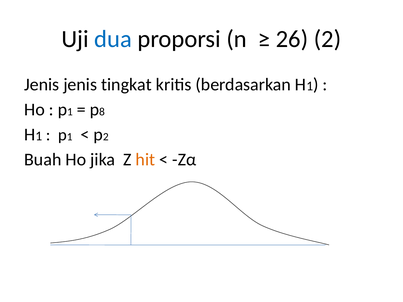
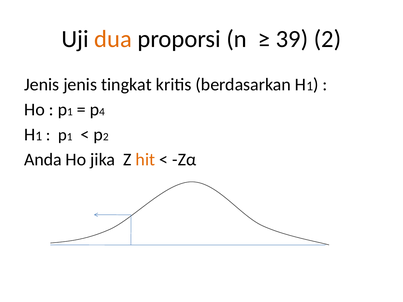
dua colour: blue -> orange
26: 26 -> 39
8: 8 -> 4
Buah: Buah -> Anda
